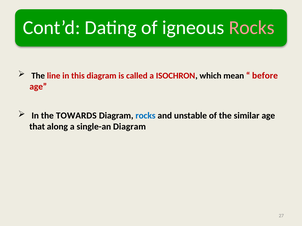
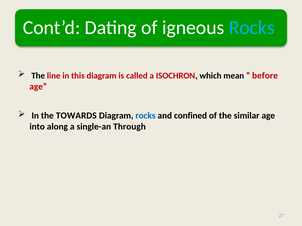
Rocks at (252, 28) colour: pink -> light blue
unstable: unstable -> confined
that: that -> into
single-an Diagram: Diagram -> Through
